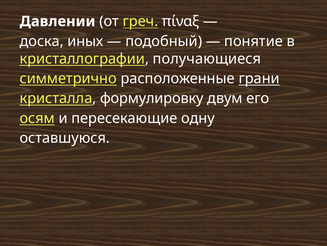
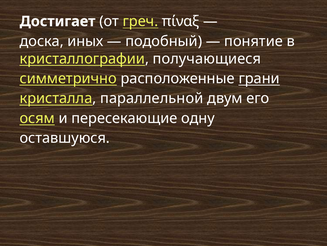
Давлении: Давлении -> Достигает
формулировку: формулировку -> параллельной
